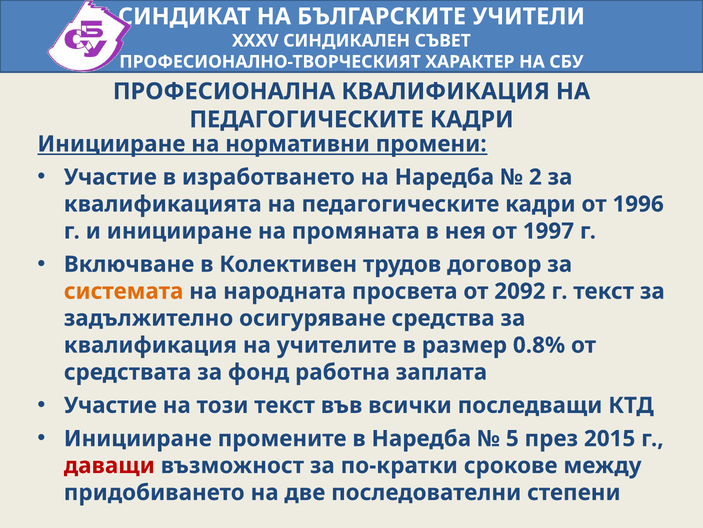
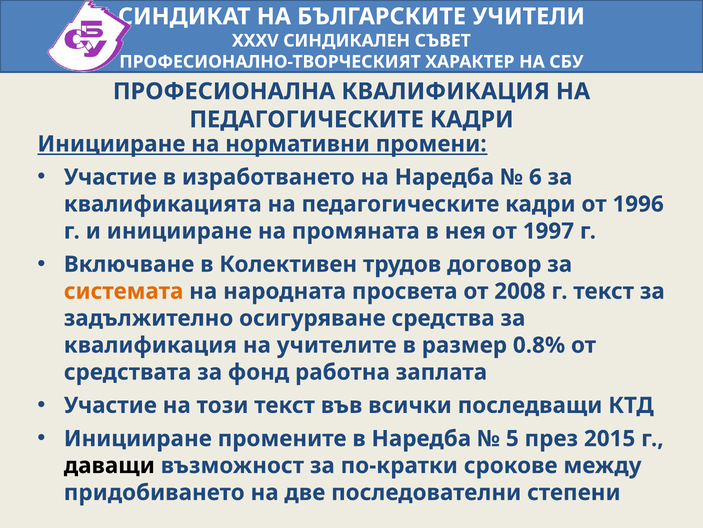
2: 2 -> 6
2092: 2092 -> 2008
даващи colour: red -> black
